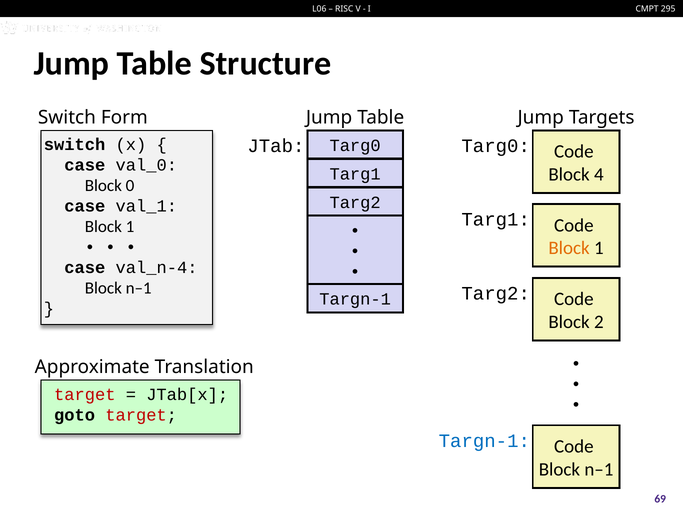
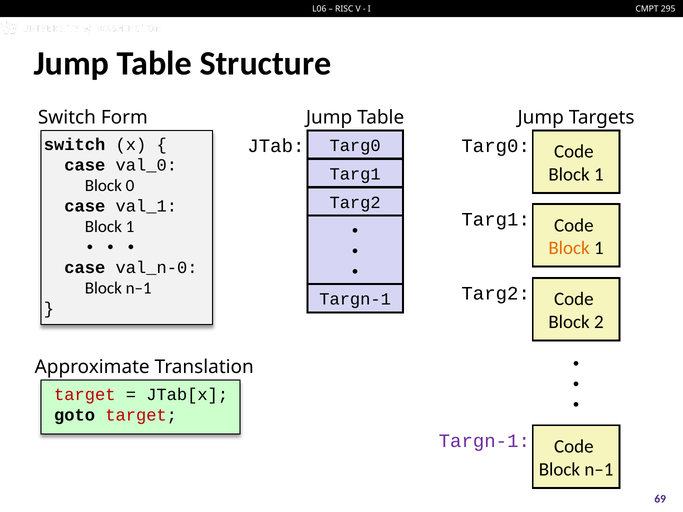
4 at (599, 174): 4 -> 1
val_n-4: val_n-4 -> val_n-0
Targn-1 at (484, 441) colour: blue -> purple
